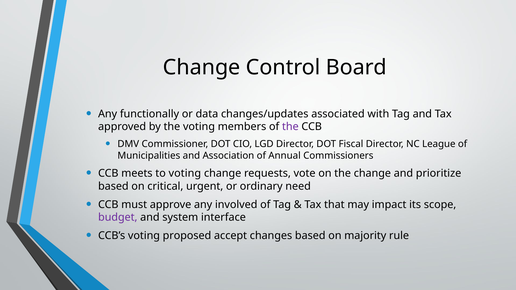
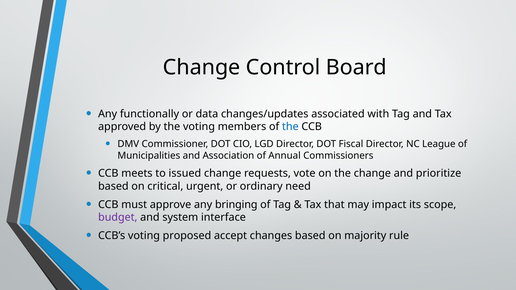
the at (290, 127) colour: purple -> blue
to voting: voting -> issued
involved: involved -> bringing
